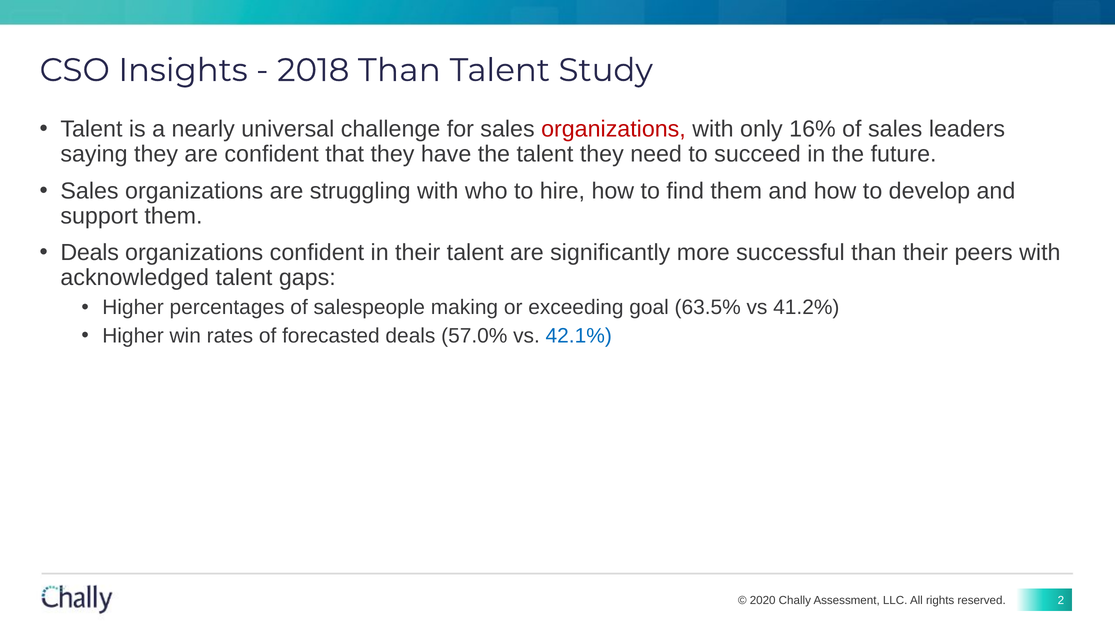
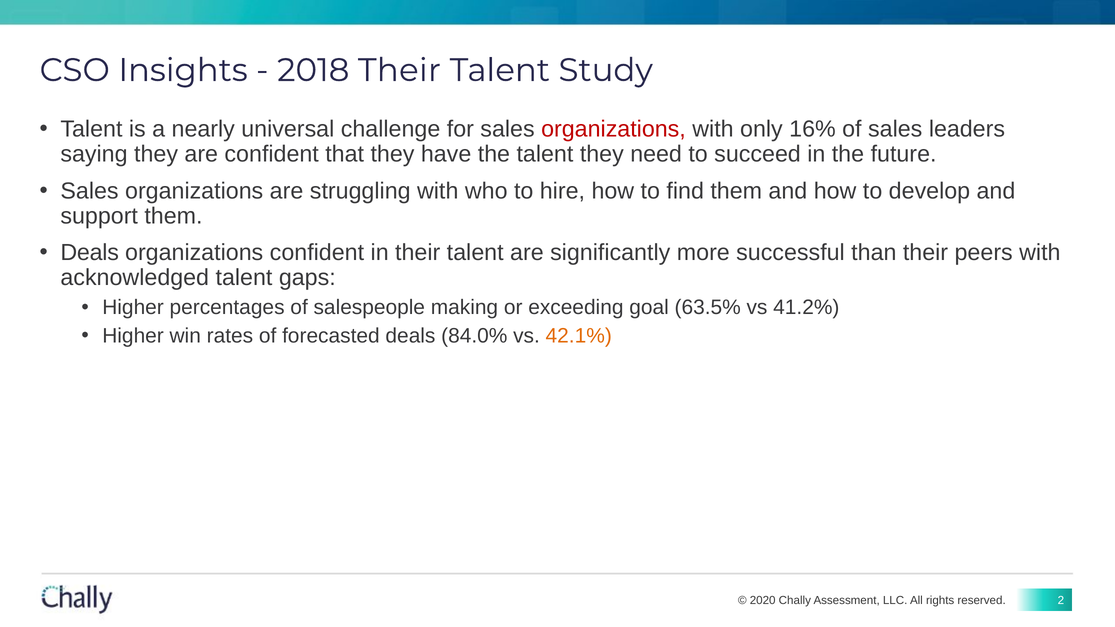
2018 Than: Than -> Their
57.0%: 57.0% -> 84.0%
42.1% colour: blue -> orange
